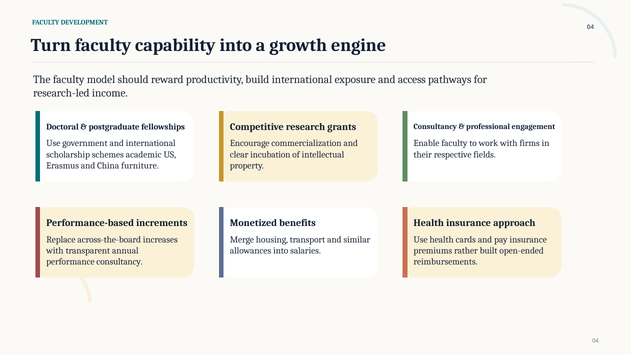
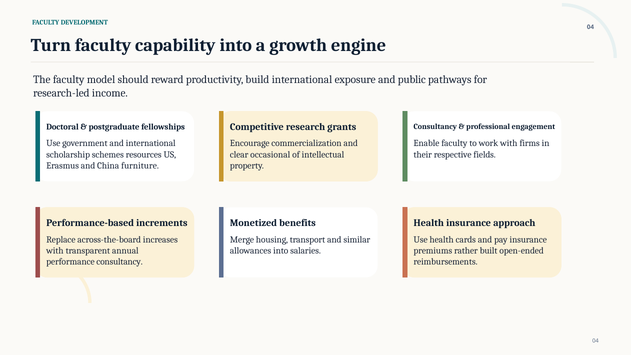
access: access -> public
academic: academic -> resources
incubation: incubation -> occasional
